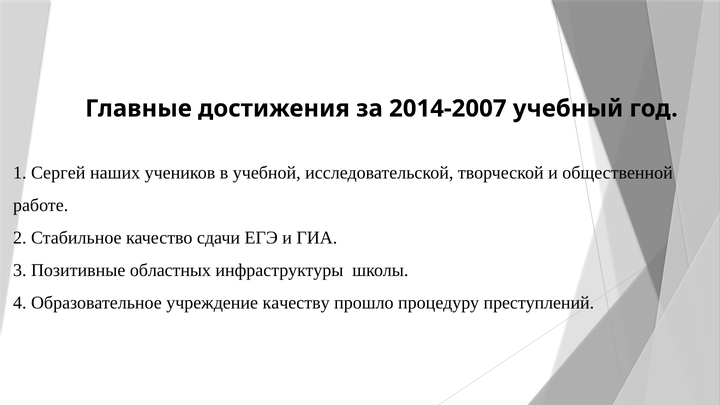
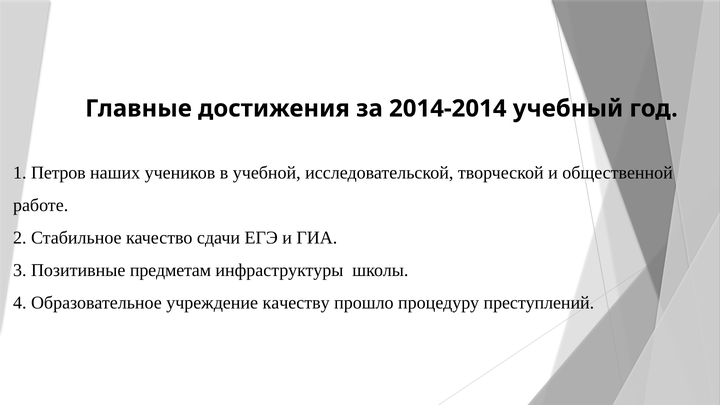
2014-2007: 2014-2007 -> 2014-2014
Сергей: Сергей -> Петров
областных: областных -> предметам
